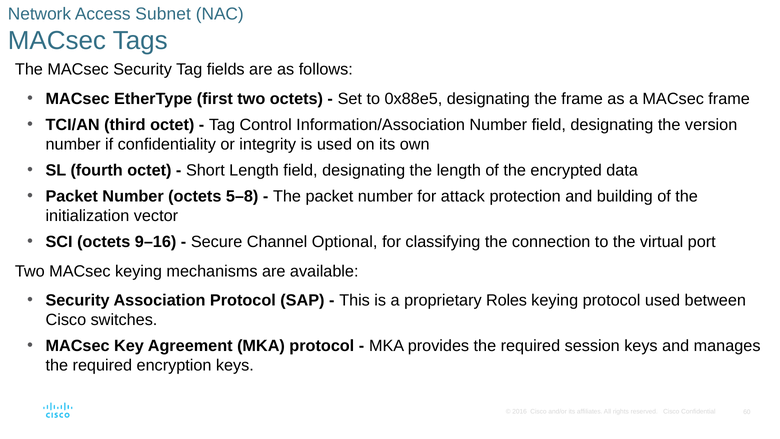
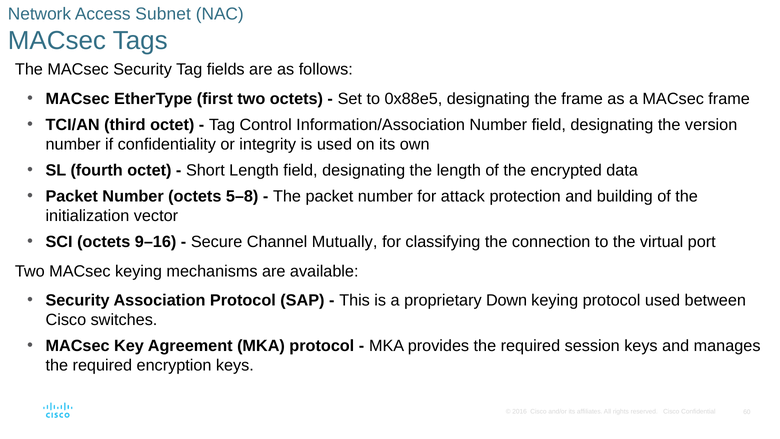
Optional: Optional -> Mutually
Roles: Roles -> Down
